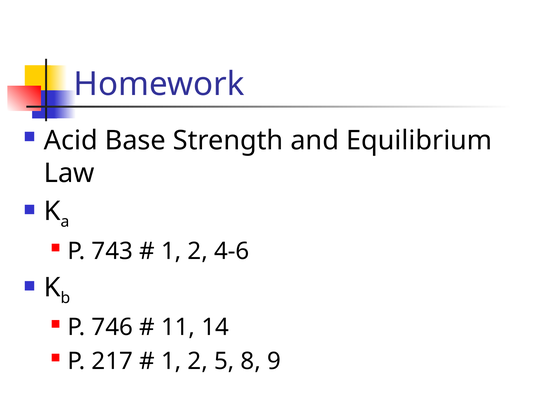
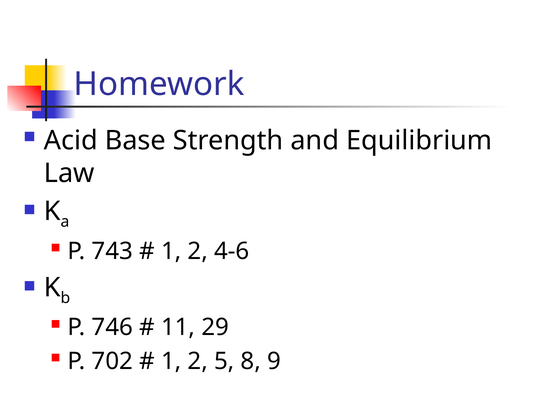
14: 14 -> 29
217: 217 -> 702
